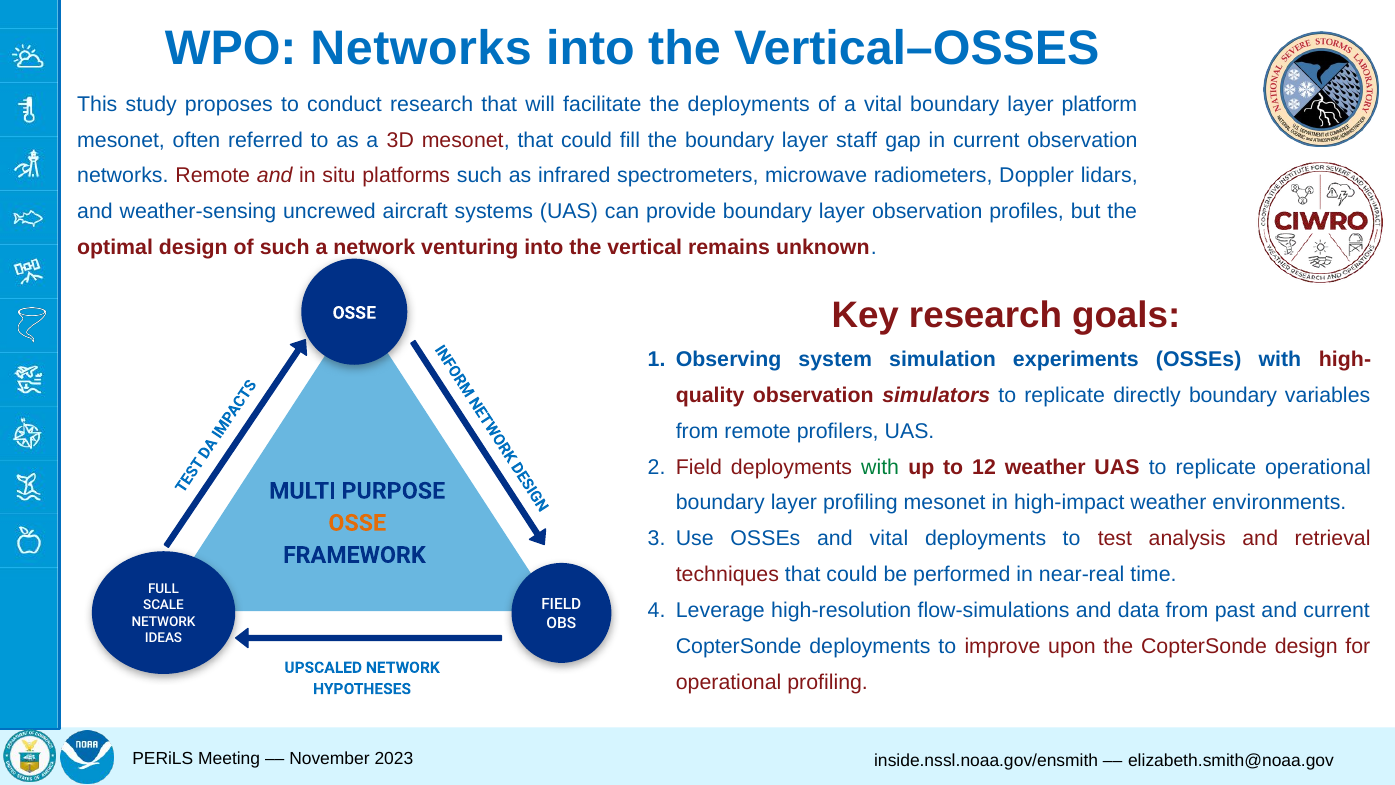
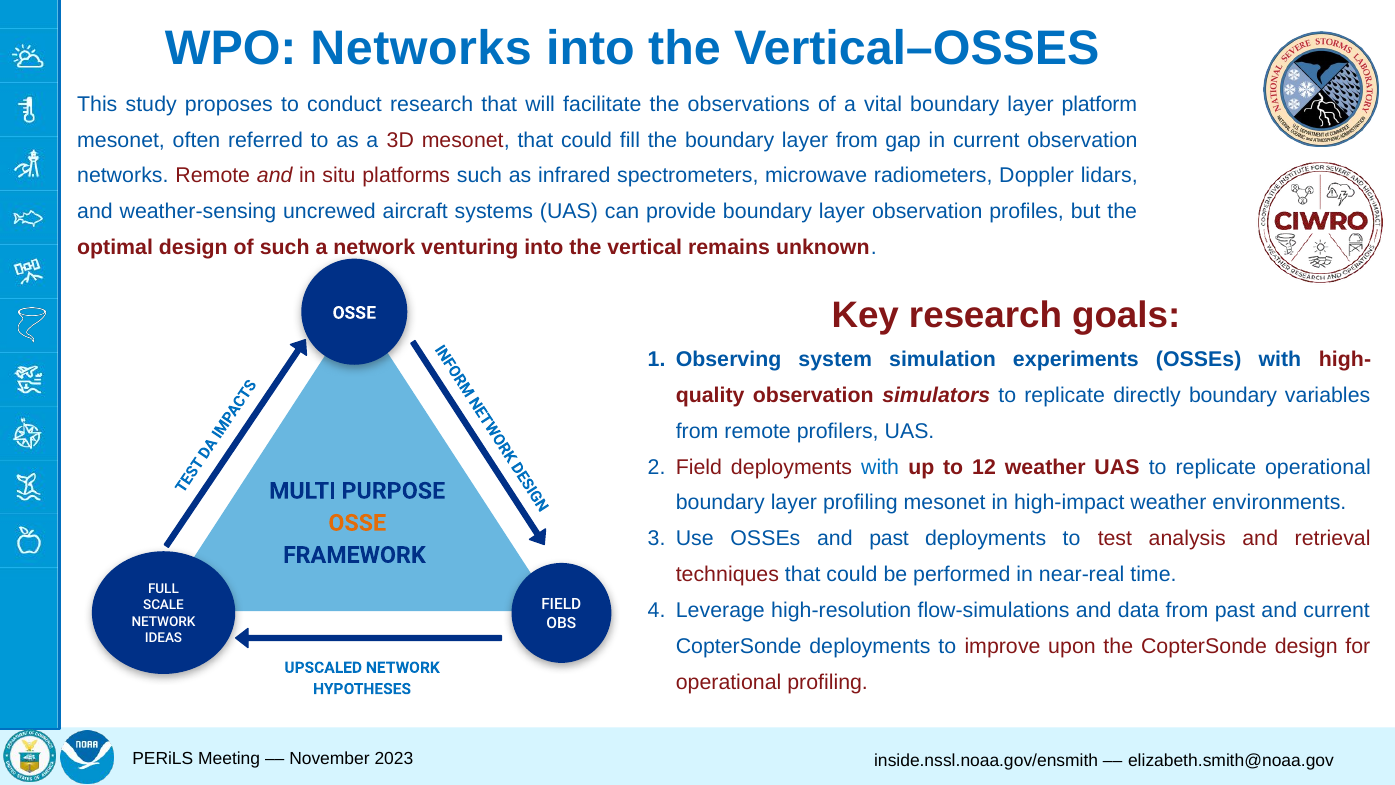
the deployments: deployments -> observations
layer staff: staff -> from
with at (880, 467) colour: green -> blue
and vital: vital -> past
